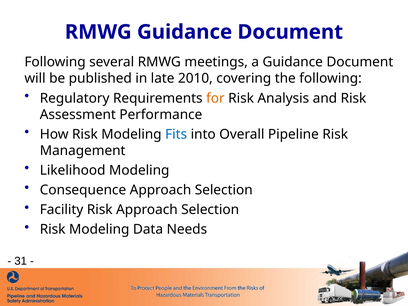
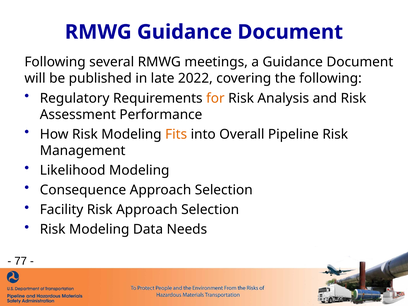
2010: 2010 -> 2022
Fits colour: blue -> orange
31: 31 -> 77
